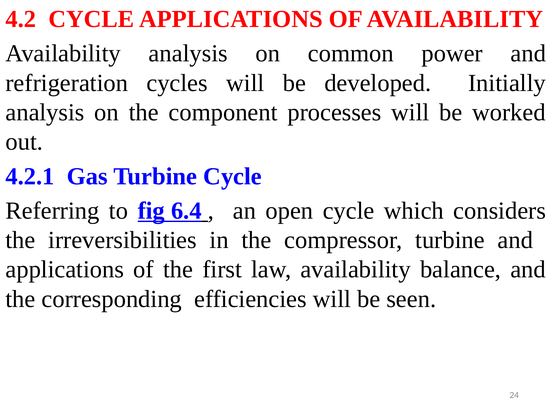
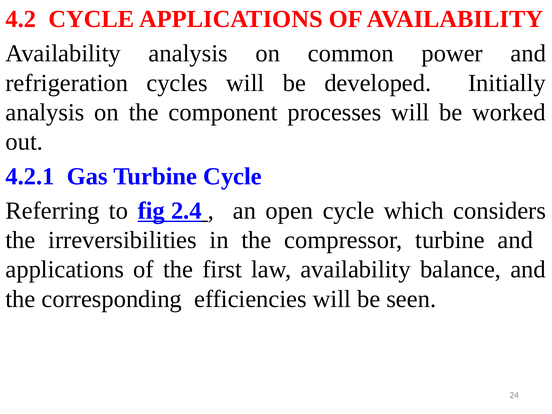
6.4: 6.4 -> 2.4
